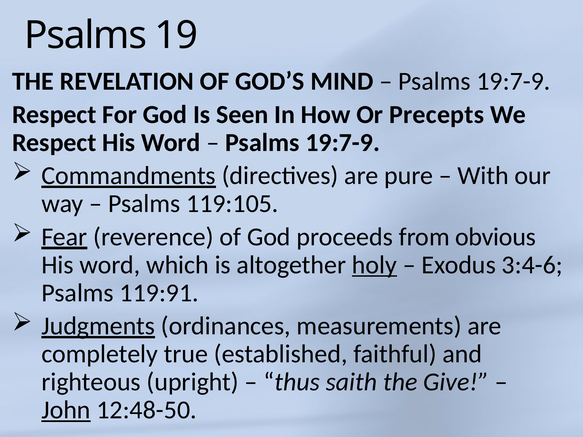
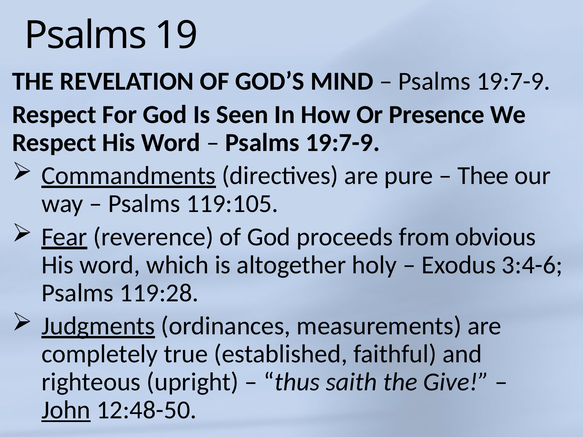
Precepts: Precepts -> Presence
With: With -> Thee
holy underline: present -> none
119:91: 119:91 -> 119:28
